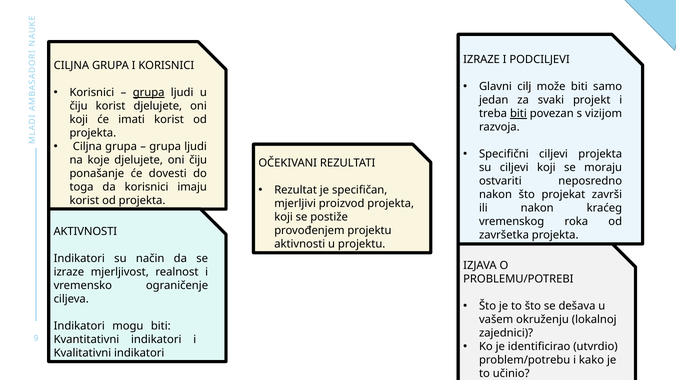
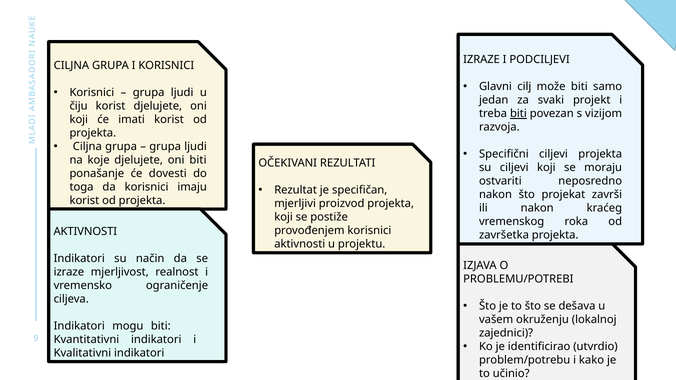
grupa at (149, 93) underline: present -> none
oni čiju: čiju -> biti
provođenjem projektu: projektu -> korisnici
